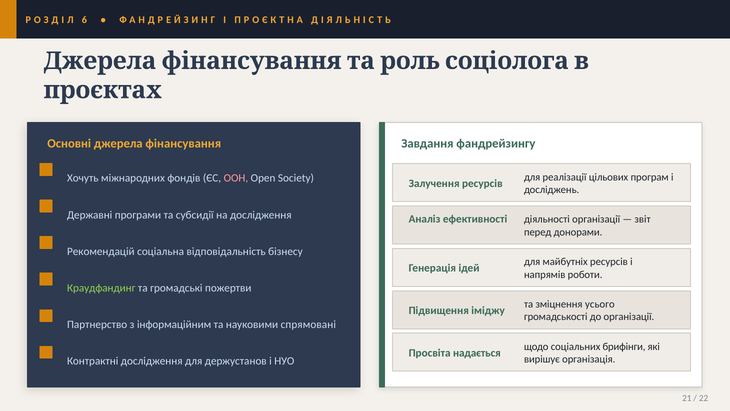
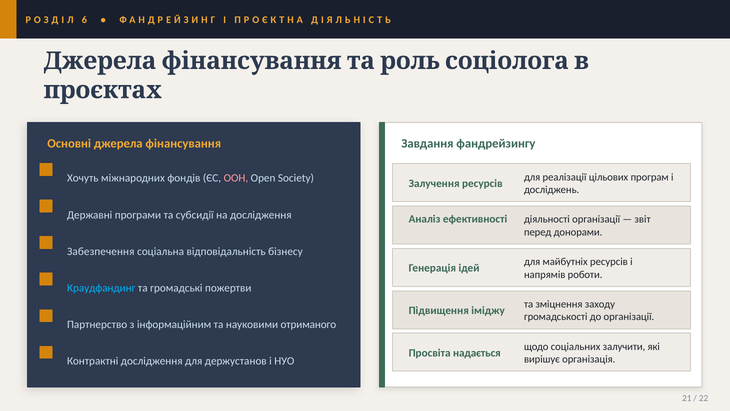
Рекомендацій: Рекомендацій -> Забезпечення
Краудфандинг colour: light green -> light blue
усього: усього -> заходу
спрямовані: спрямовані -> отриманого
брифінги: брифінги -> залучити
